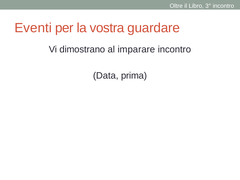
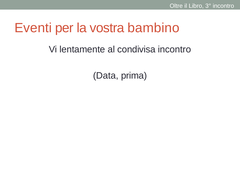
guardare: guardare -> bambino
dimostrano: dimostrano -> lentamente
imparare: imparare -> condivisa
